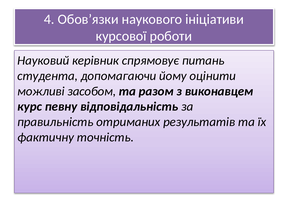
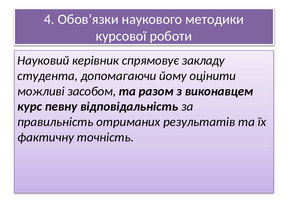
ініціативи: ініціативи -> методики
питань: питань -> закладу
